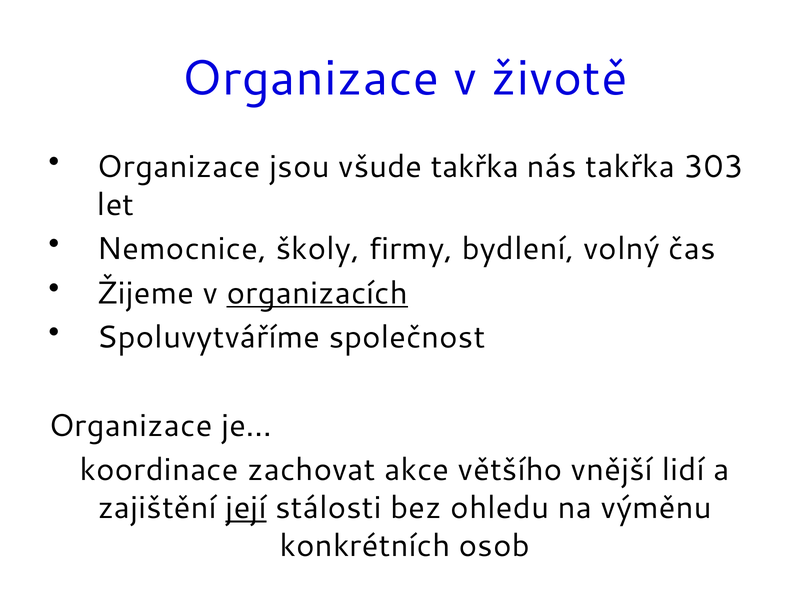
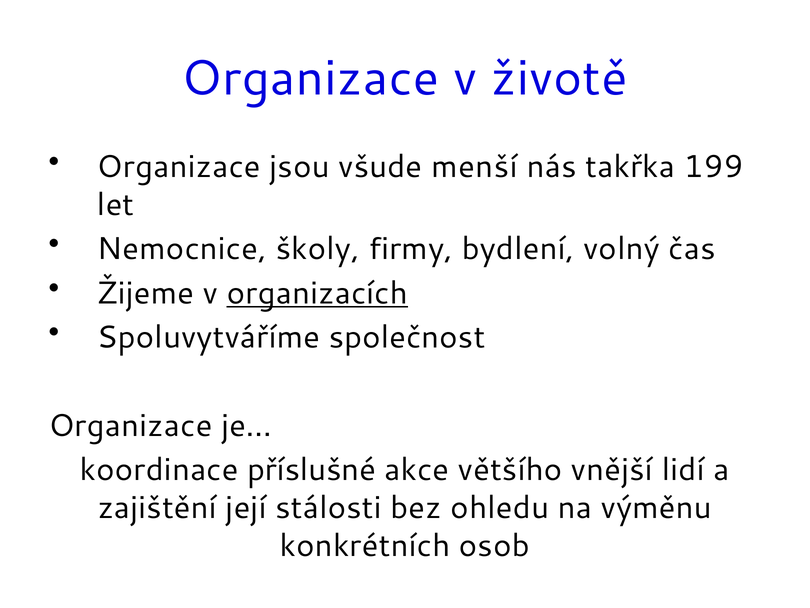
všude takřka: takřka -> menší
303: 303 -> 199
zachovat: zachovat -> příslušné
její underline: present -> none
